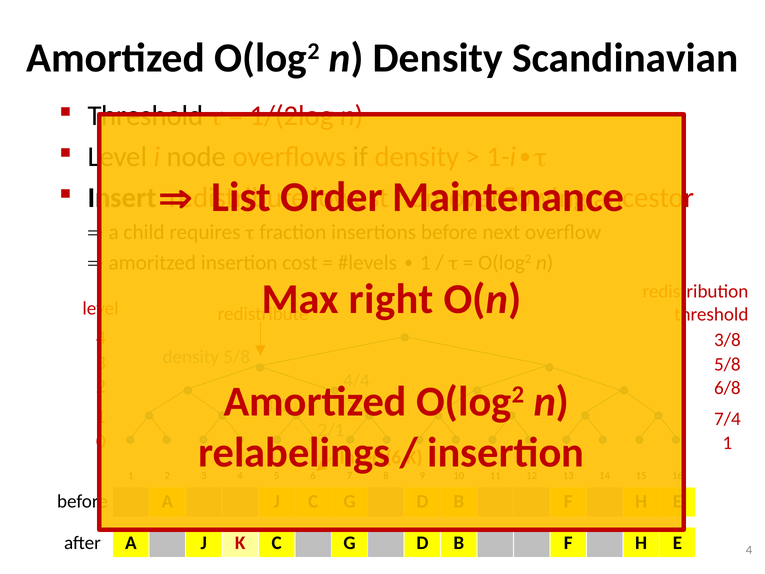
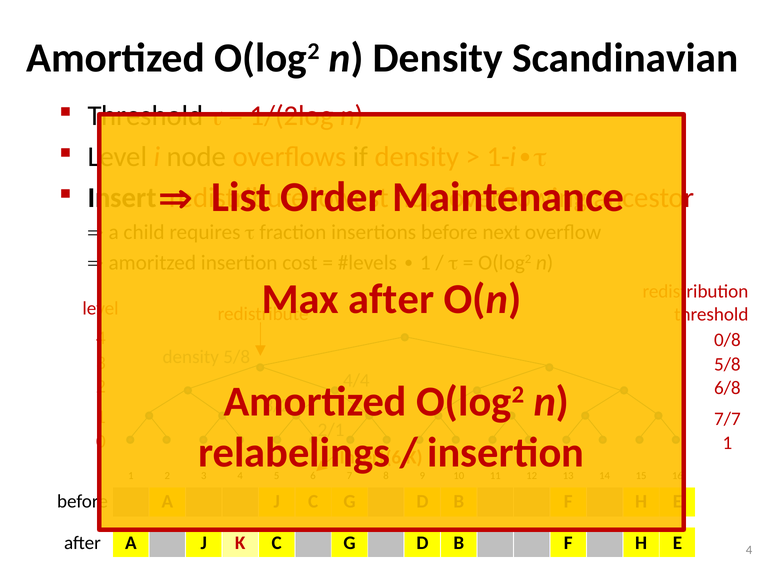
right at (391, 299): right -> after
3/8: 3/8 -> 0/8
7/4: 7/4 -> 7/7
